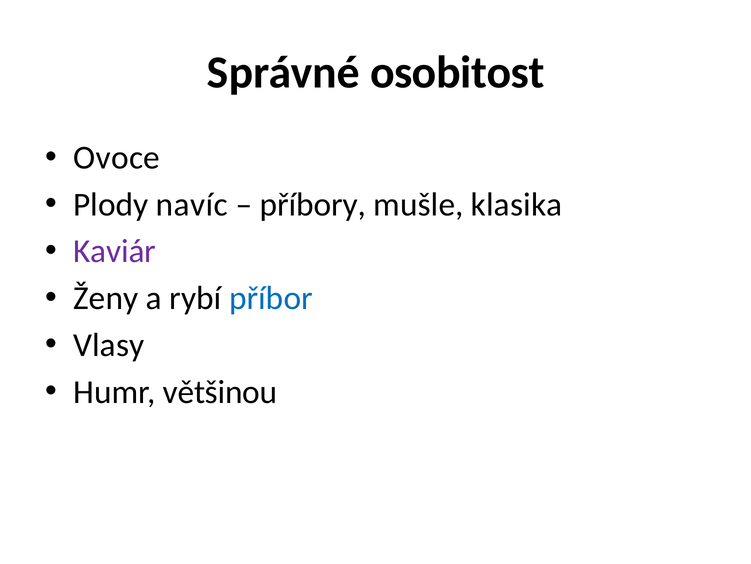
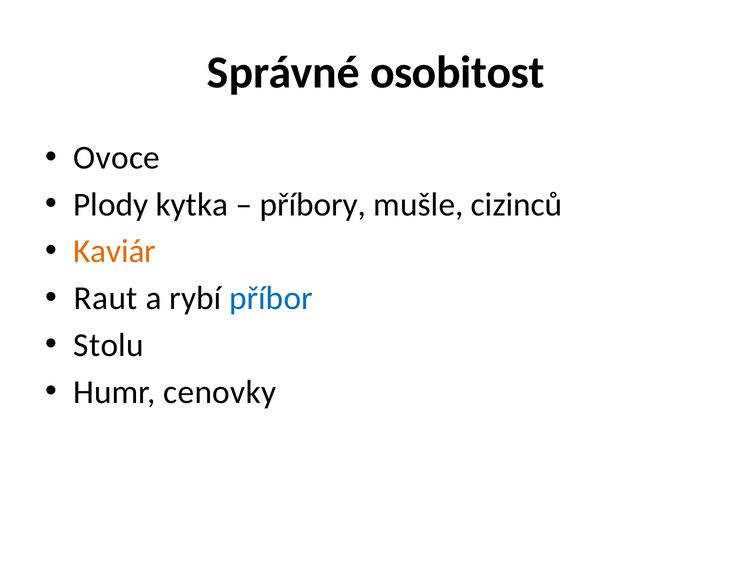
navíc: navíc -> kytka
klasika: klasika -> cizinců
Kaviár colour: purple -> orange
Ženy: Ženy -> Raut
Vlasy: Vlasy -> Stolu
většinou: většinou -> cenovky
